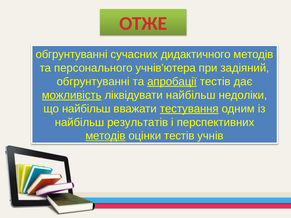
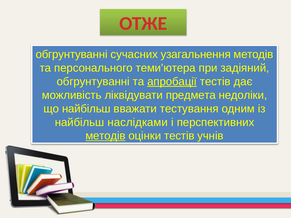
дидактичного: дидактичного -> узагальнення
учнів’ютера: учнів’ютера -> теми’ютера
можливість underline: present -> none
ліквідувати найбільш: найбільш -> предмета
тестування underline: present -> none
результатів: результатів -> наслідками
